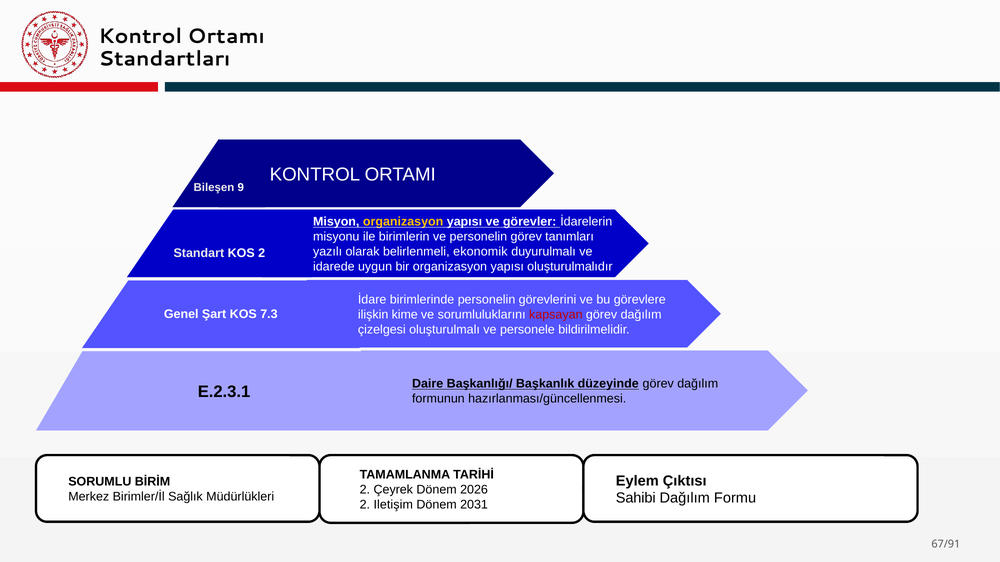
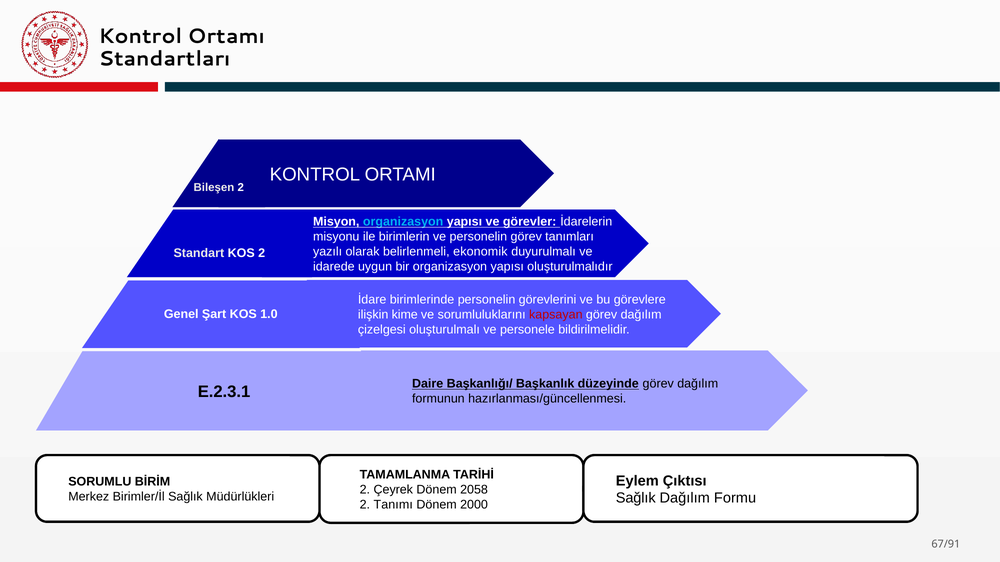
Bileşen 9: 9 -> 2
organizasyon at (403, 222) colour: yellow -> light blue
7.3: 7.3 -> 1.0
2026: 2026 -> 2058
Sahibi at (636, 499): Sahibi -> Sağlık
Iletişim: Iletişim -> Tanımı
2031: 2031 -> 2000
